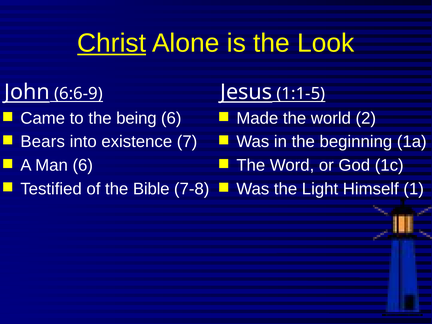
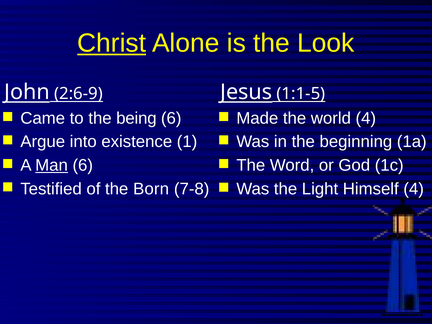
6:6-9: 6:6-9 -> 2:6-9
world 2: 2 -> 4
Bears: Bears -> Argue
7: 7 -> 1
Man underline: none -> present
Bible: Bible -> Born
Himself 1: 1 -> 4
